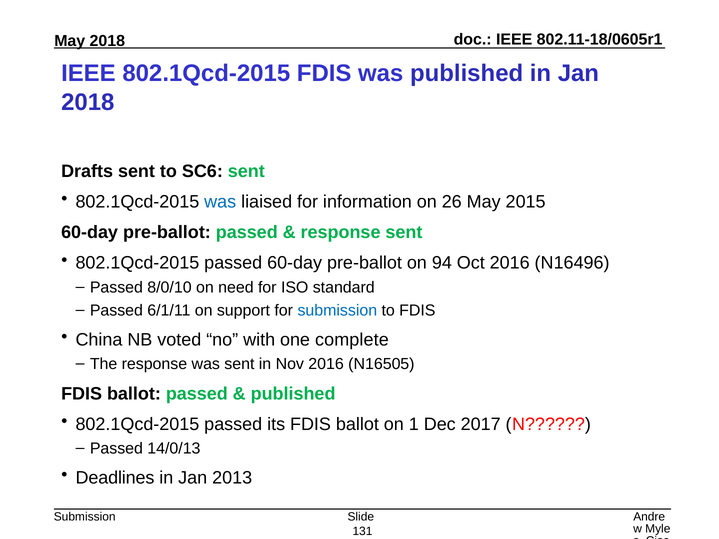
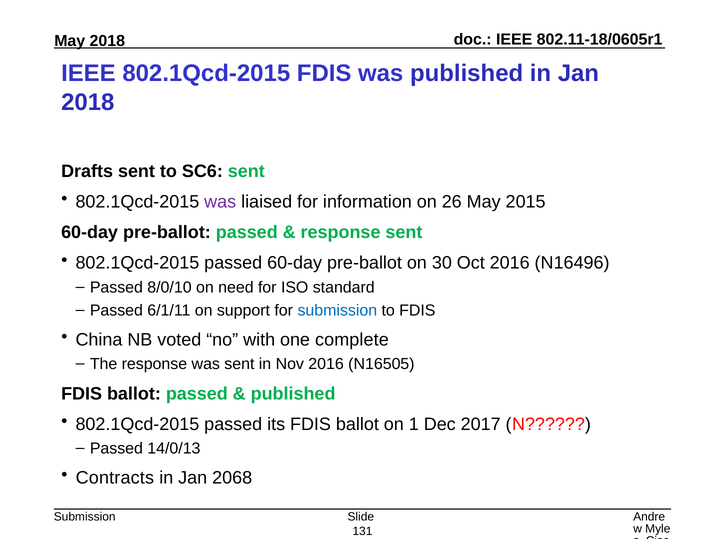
was at (220, 202) colour: blue -> purple
94: 94 -> 30
Deadlines: Deadlines -> Contracts
2013: 2013 -> 2068
